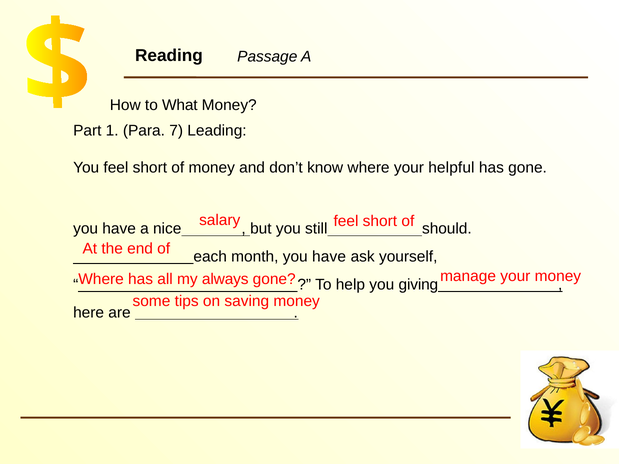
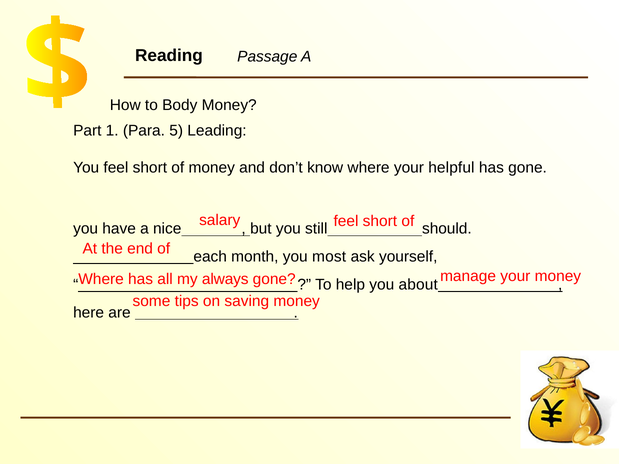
What: What -> Body
7: 7 -> 5
month you have: have -> most
giving: giving -> about
